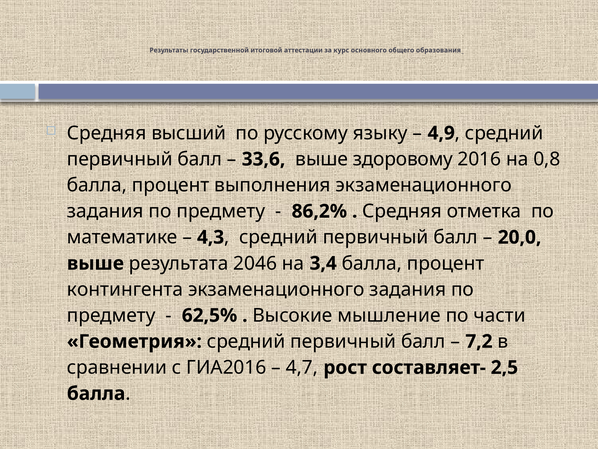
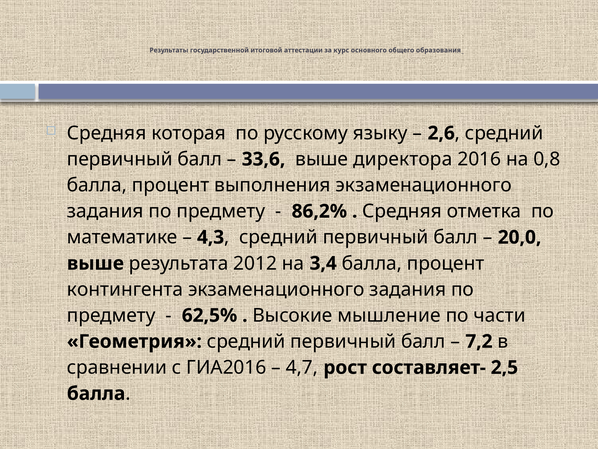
высший: высший -> которая
4,9: 4,9 -> 2,6
здоровому: здоровому -> директора
2046: 2046 -> 2012
